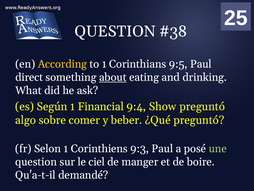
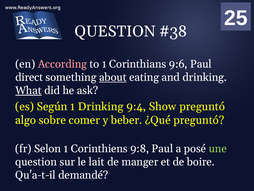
According colour: yellow -> pink
9:5: 9:5 -> 9:6
What underline: none -> present
1 Financial: Financial -> Drinking
9:3: 9:3 -> 9:8
ciel: ciel -> lait
